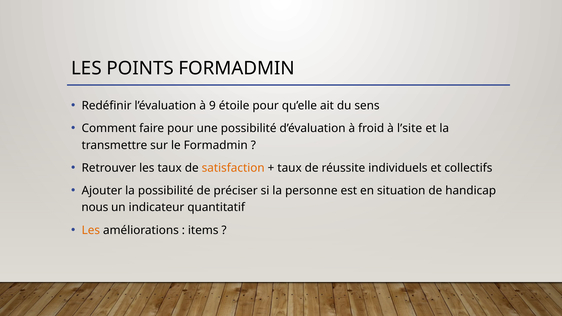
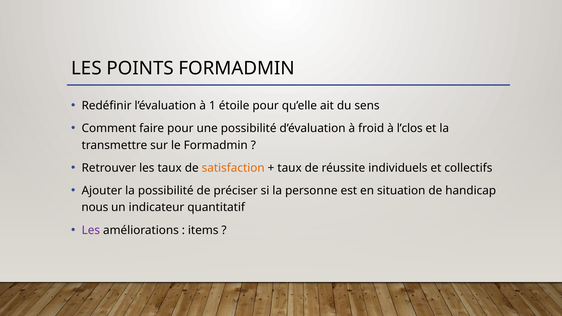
9: 9 -> 1
l’site: l’site -> l’clos
Les at (91, 230) colour: orange -> purple
